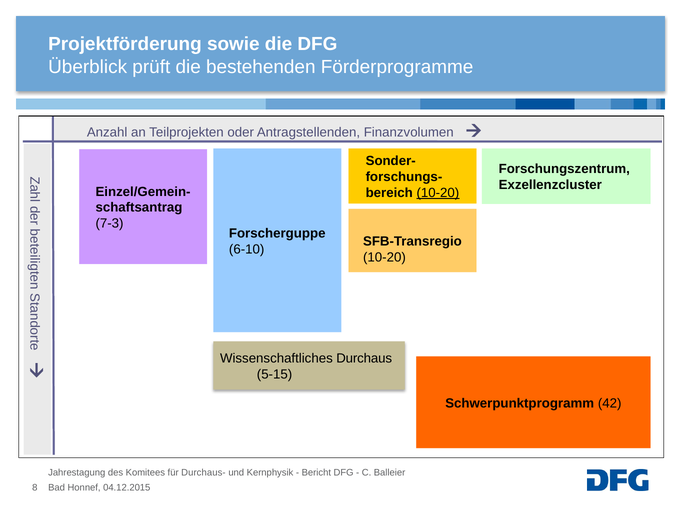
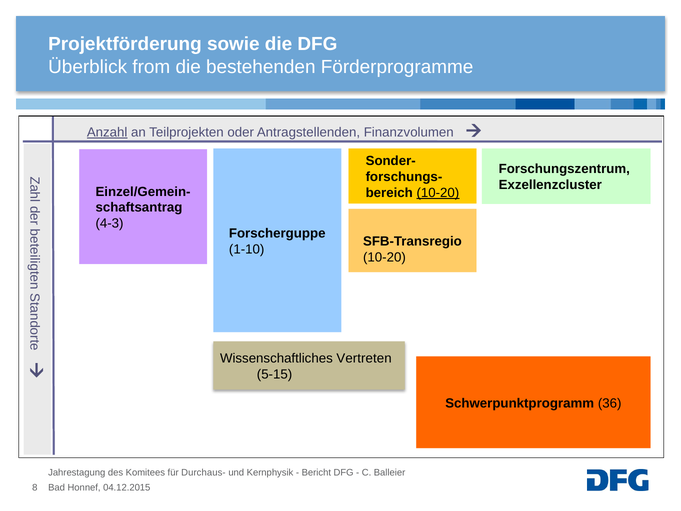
prüft: prüft -> from
Anzahl underline: none -> present
7-3: 7-3 -> 4-3
6-10: 6-10 -> 1-10
Durchaus: Durchaus -> Vertreten
42: 42 -> 36
